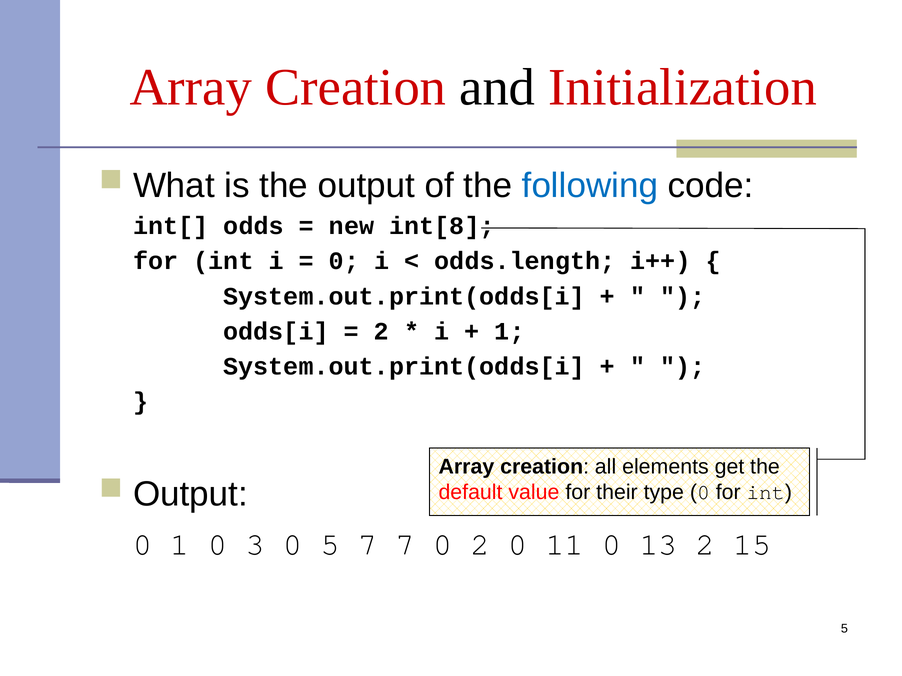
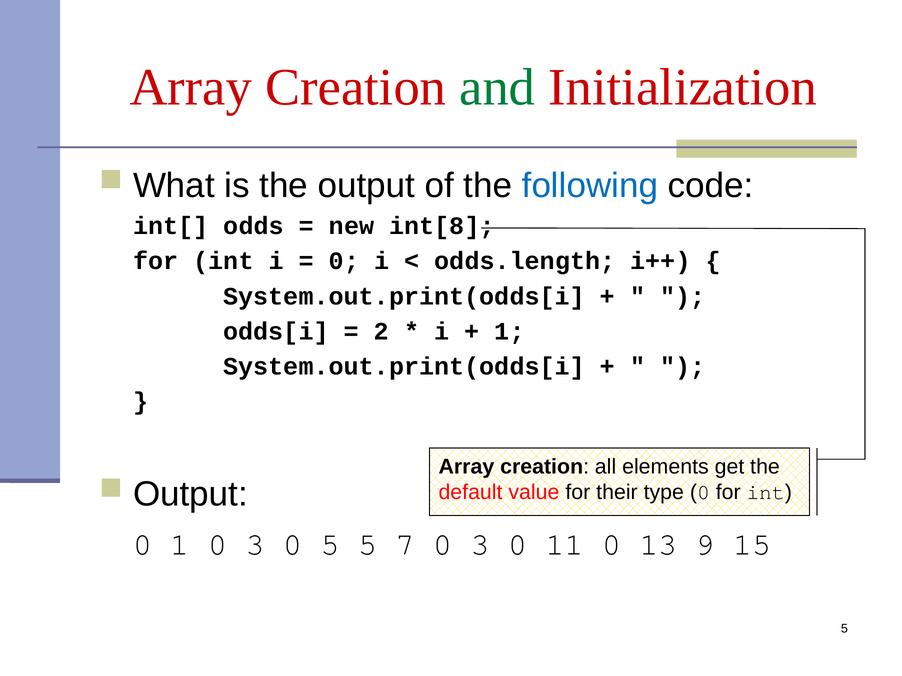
and colour: black -> green
5 7: 7 -> 5
7 0 2: 2 -> 3
13 2: 2 -> 9
